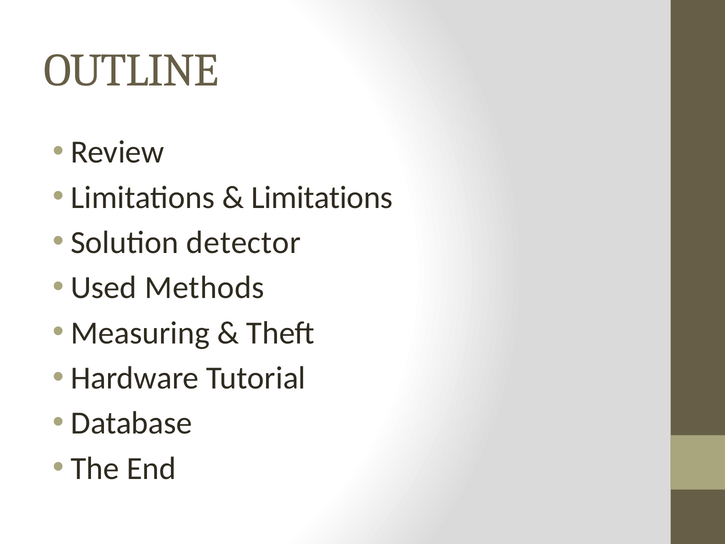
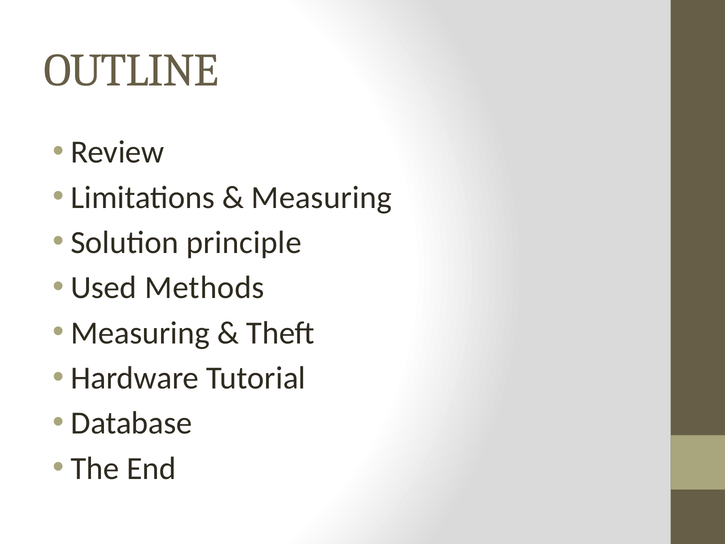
Limitations at (322, 197): Limitations -> Measuring
detector: detector -> principle
